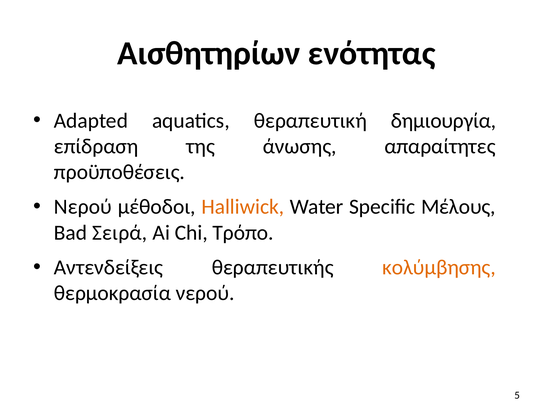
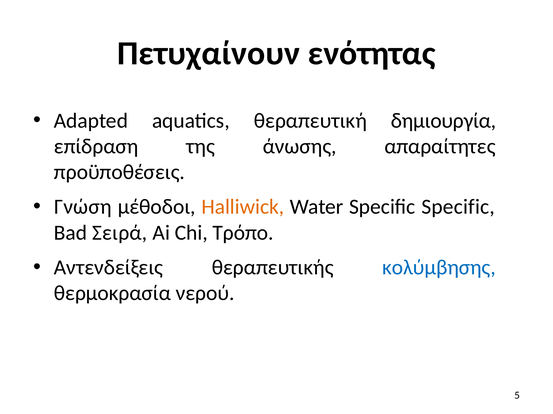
Αισθητηρίων: Αισθητηρίων -> Πετυχαίνουν
Νερού at (83, 207): Νερού -> Γνώση
Specific Μέλους: Μέλους -> Specific
κολύμβησης colour: orange -> blue
